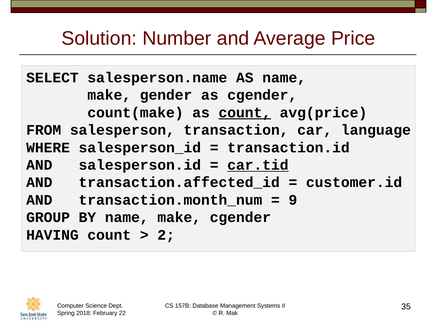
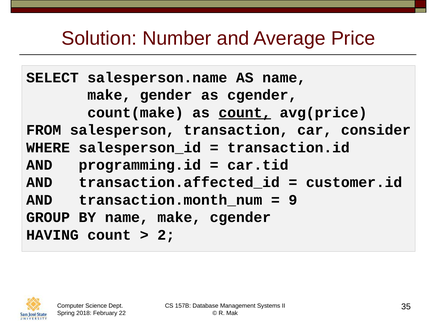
language: language -> consider
salesperson.id: salesperson.id -> programming.id
car.tid underline: present -> none
